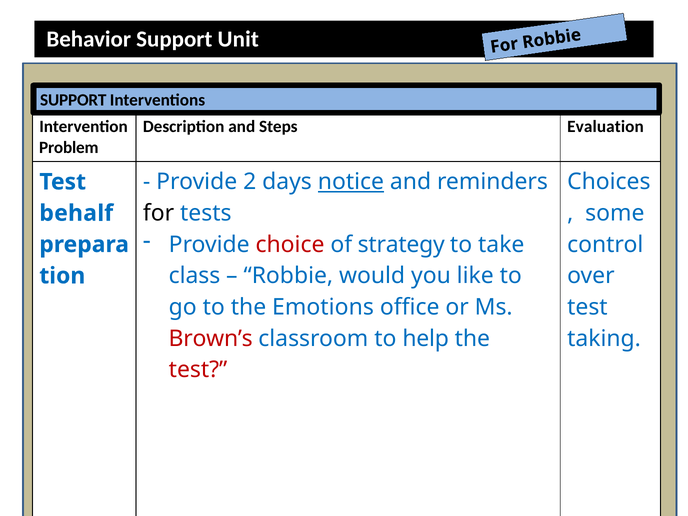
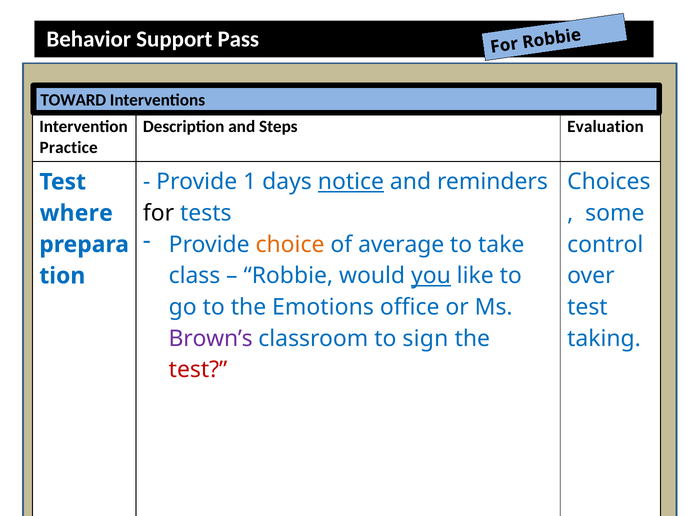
Unit: Unit -> Pass
SUPPORT at (73, 100): SUPPORT -> TOWARD
Problem: Problem -> Practice
2: 2 -> 1
behalf: behalf -> where
choice colour: red -> orange
strategy: strategy -> average
you underline: none -> present
Brown’s colour: red -> purple
help: help -> sign
